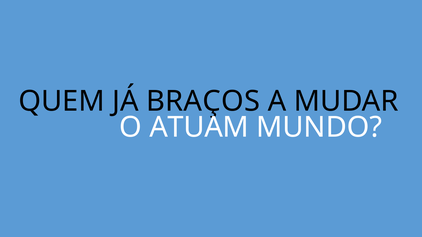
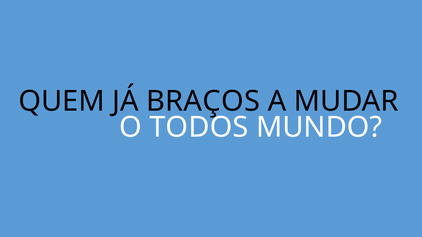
ATUAM: ATUAM -> TODOS
